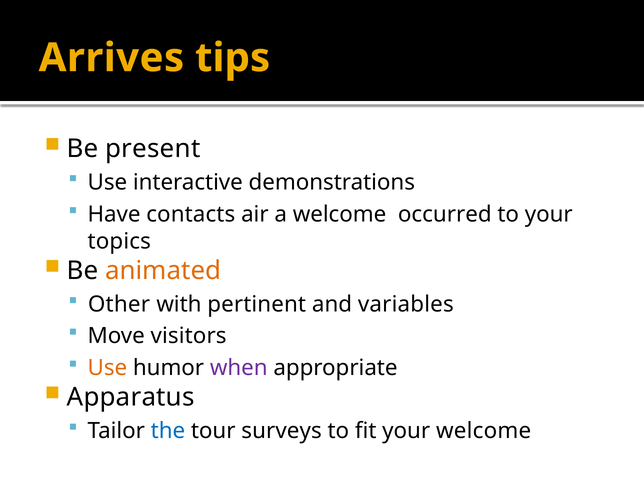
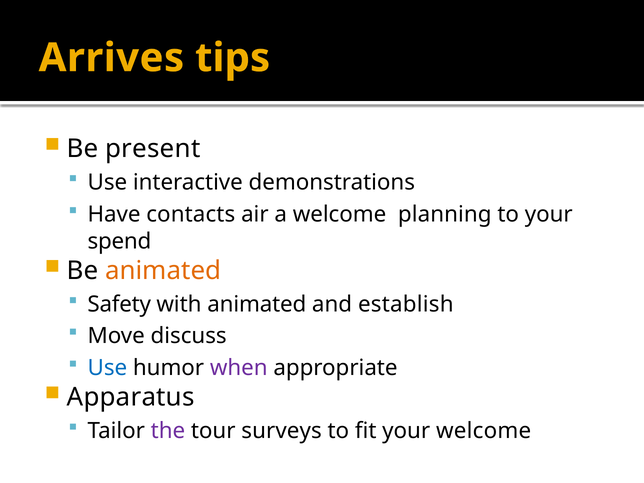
occurred: occurred -> planning
topics: topics -> spend
Other: Other -> Safety
with pertinent: pertinent -> animated
variables: variables -> establish
visitors: visitors -> discuss
Use at (107, 368) colour: orange -> blue
the colour: blue -> purple
